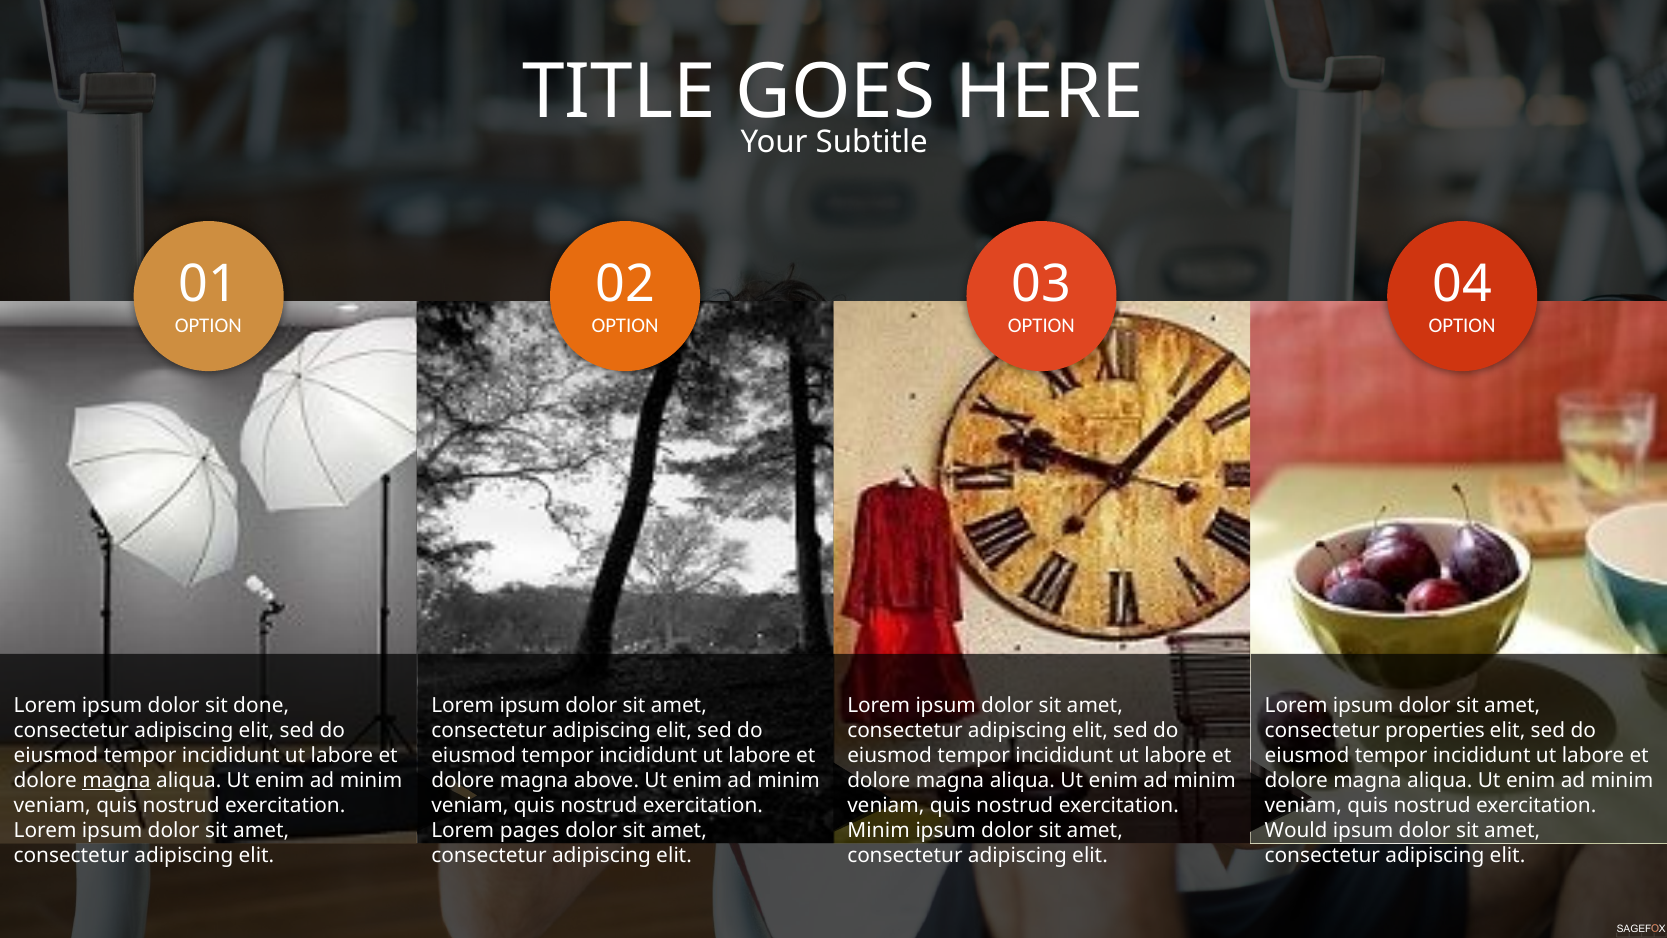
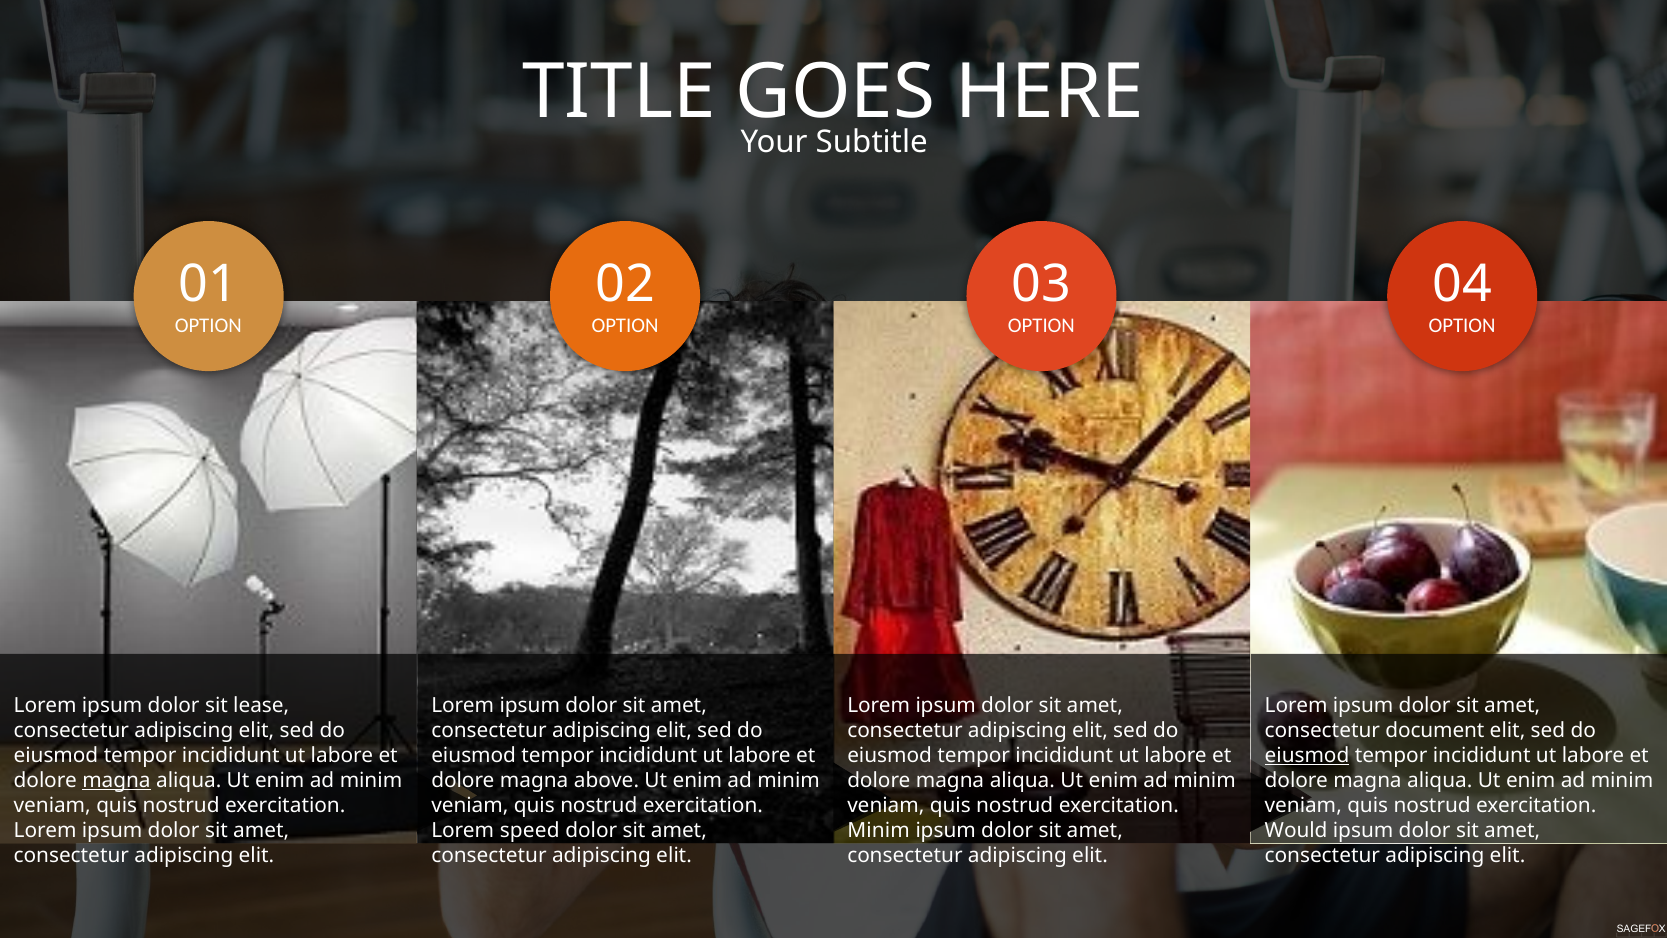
done: done -> lease
properties: properties -> document
eiusmod at (1307, 756) underline: none -> present
pages: pages -> speed
